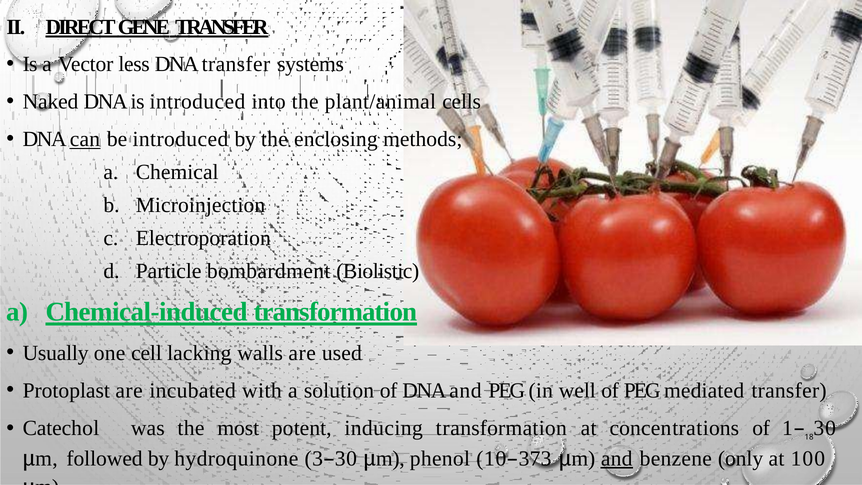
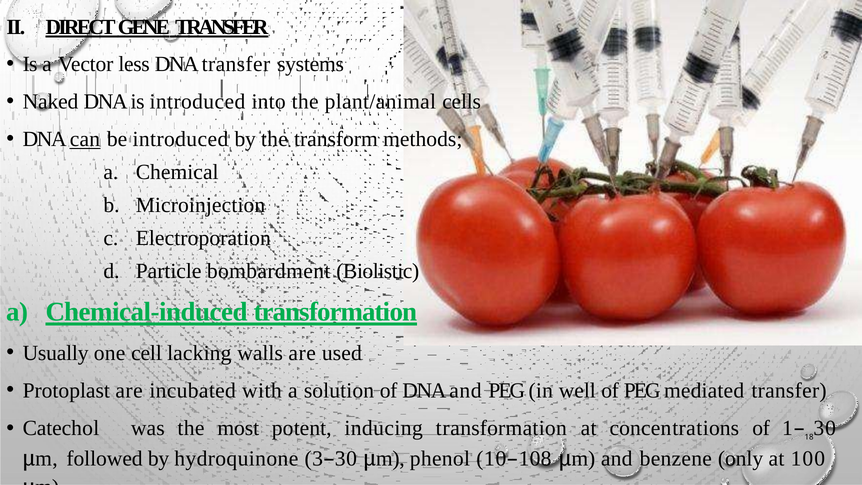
enclosing: enclosing -> transform
373: 373 -> 108
and at (617, 458) underline: present -> none
